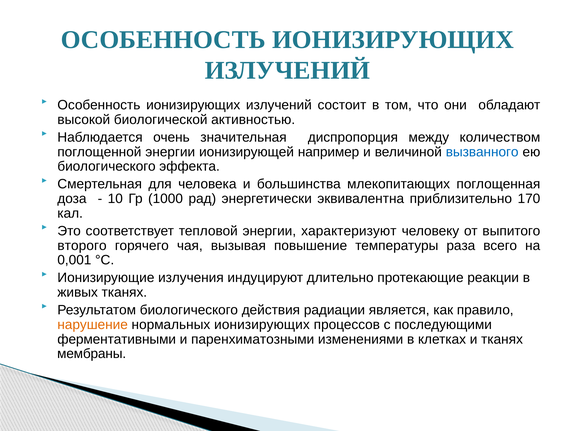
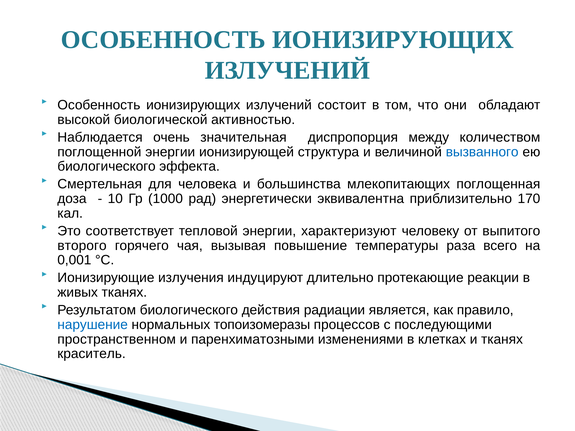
например: например -> структура
нарушение colour: orange -> blue
нормальных ионизирующих: ионизирующих -> топоизомеразы
ферментативными: ферментативными -> пространственном
мембраны: мембраны -> краситель
